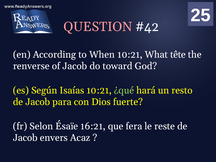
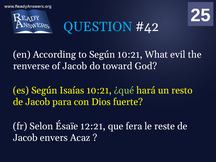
QUESTION colour: pink -> light blue
to When: When -> Según
tête: tête -> evil
16:21: 16:21 -> 12:21
